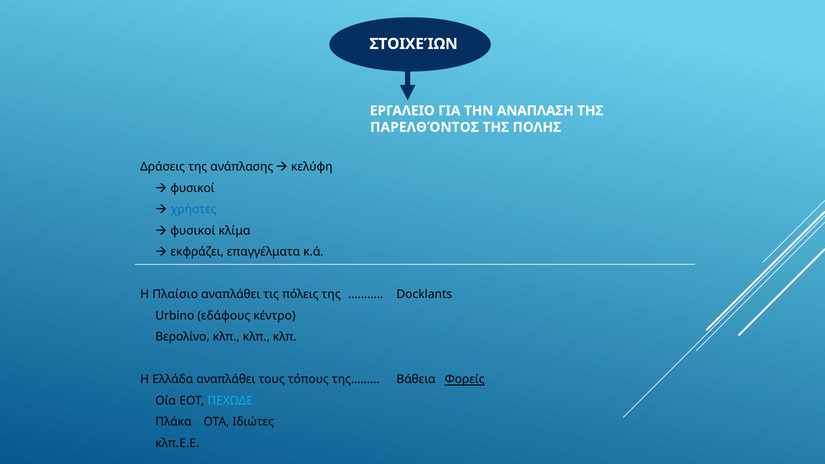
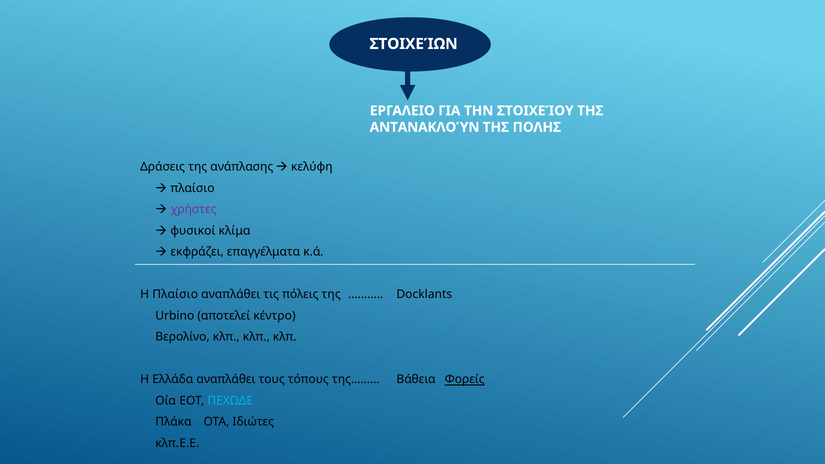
ΑΝΑΠΛΑΣΗ: ΑΝΑΠΛΑΣΗ -> ΣΤΟΙΧΕΊΟΥ
ΠΑΡΕΛΘΌΝΤΟΣ: ΠΑΡΕΛΘΌΝΤΟΣ -> ΑΝΤΑΝΑΚΛΟΎΝ
φυσικοί at (193, 188): φυσικοί -> πλαίσιο
χρήστες colour: blue -> purple
εδάφους: εδάφους -> αποτελεί
